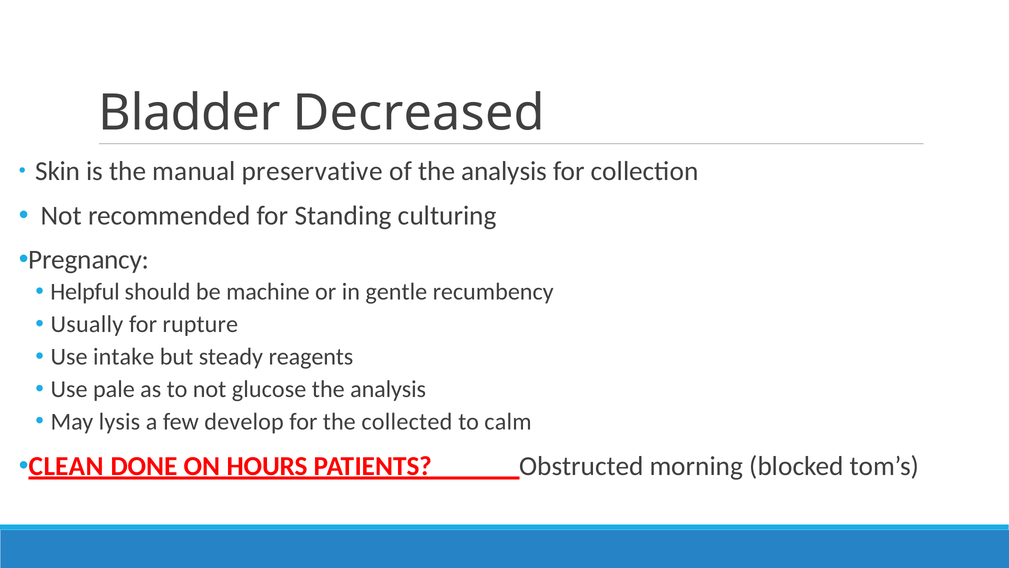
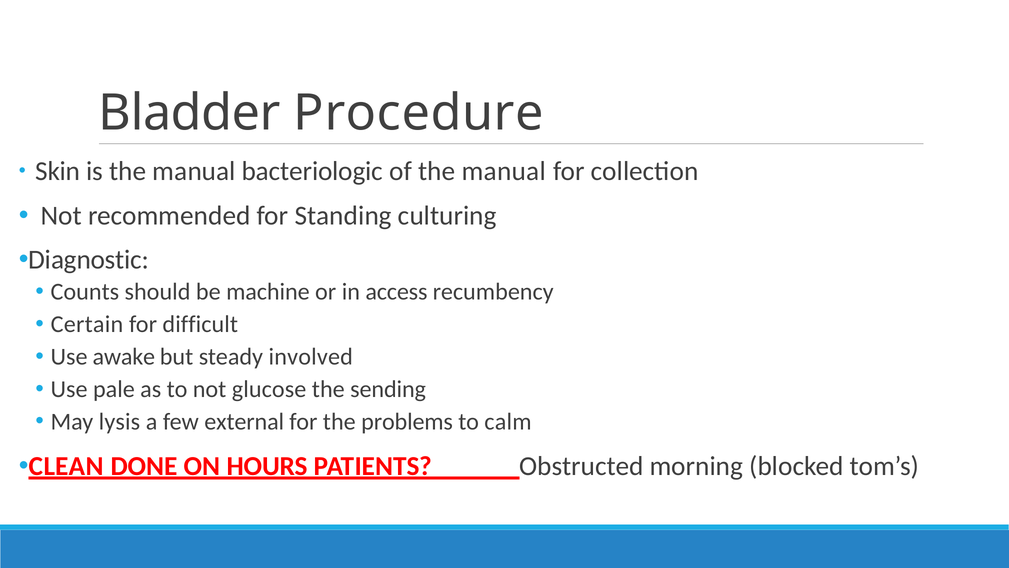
Decreased: Decreased -> Procedure
preservative: preservative -> bacteriologic
of the analysis: analysis -> manual
Pregnancy: Pregnancy -> Diagnostic
Helpful: Helpful -> Counts
gentle: gentle -> access
Usually: Usually -> Certain
rupture: rupture -> difficult
intake: intake -> awake
reagents: reagents -> involved
analysis at (388, 389): analysis -> sending
develop: develop -> external
collected: collected -> problems
